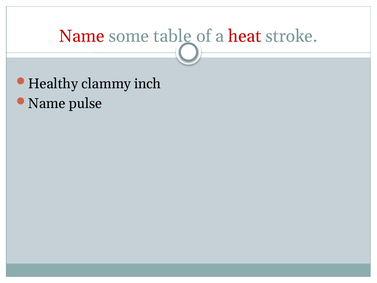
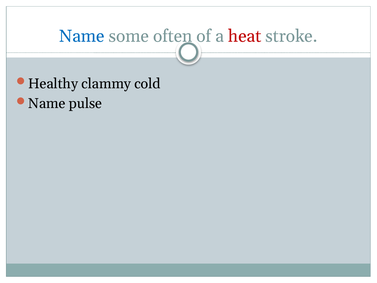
Name at (82, 36) colour: red -> blue
table: table -> often
inch: inch -> cold
